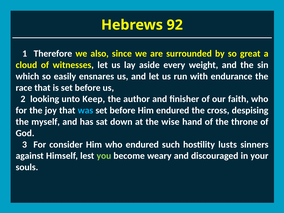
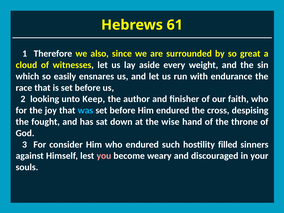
92: 92 -> 61
myself: myself -> fought
lusts: lusts -> filled
you colour: light green -> pink
